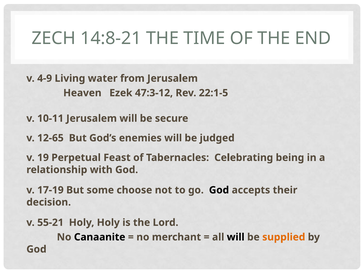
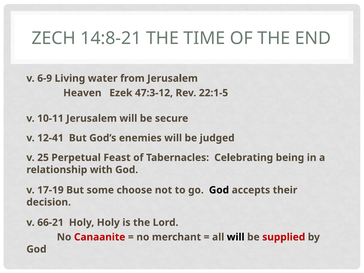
4-9: 4-9 -> 6-9
12-65: 12-65 -> 12-41
19: 19 -> 25
55-21: 55-21 -> 66-21
Canaanite colour: black -> red
supplied colour: orange -> red
